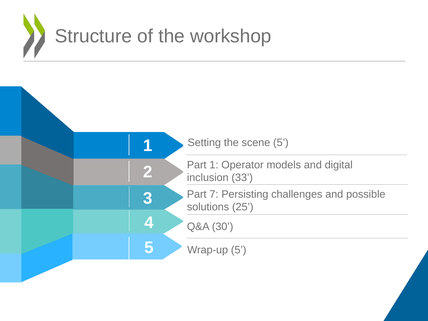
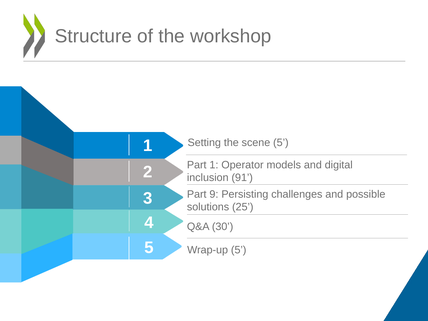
33: 33 -> 91
7: 7 -> 9
